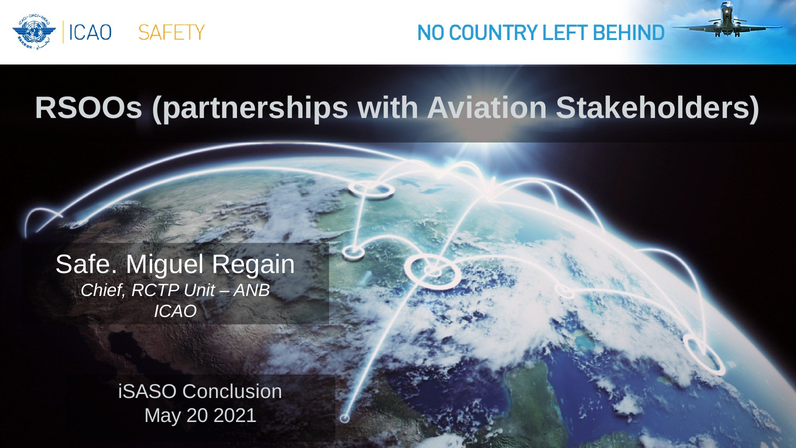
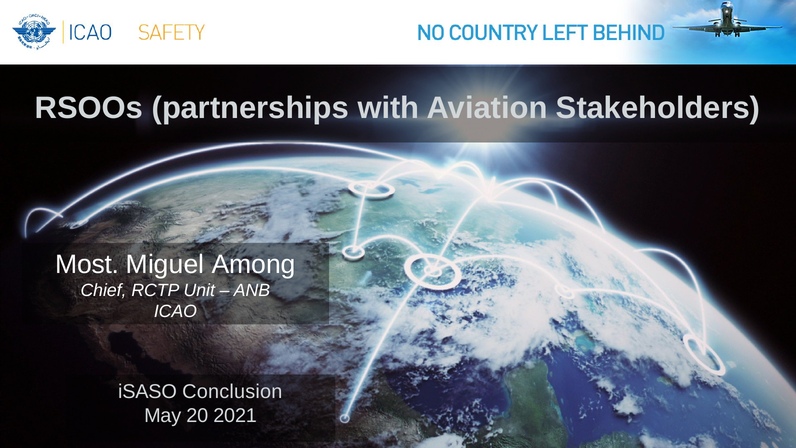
Safe: Safe -> Most
Regain: Regain -> Among
